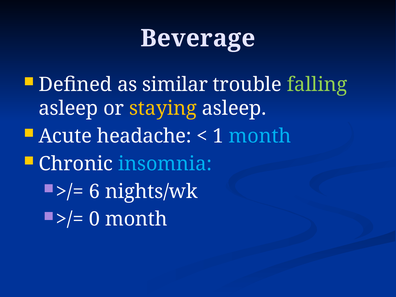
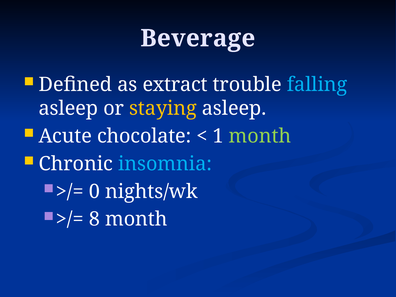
similar: similar -> extract
falling colour: light green -> light blue
headache: headache -> chocolate
month at (260, 136) colour: light blue -> light green
6: 6 -> 0
0: 0 -> 8
